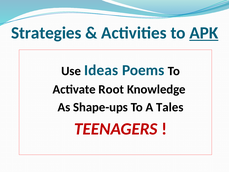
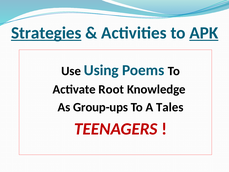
Strategies underline: none -> present
Ideas: Ideas -> Using
Shape-ups: Shape-ups -> Group-ups
